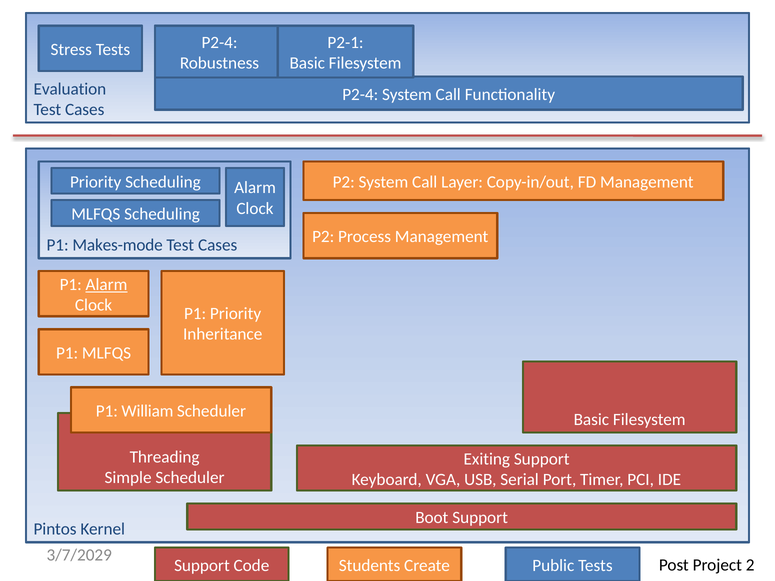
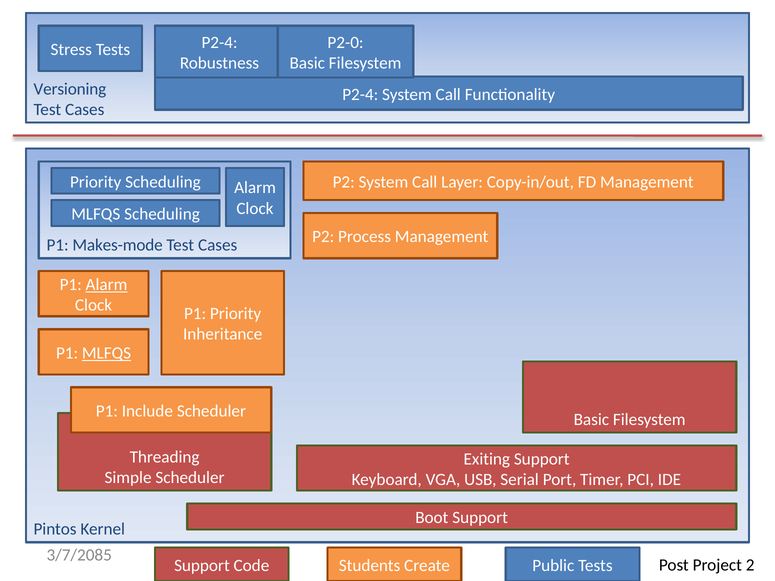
P2-1: P2-1 -> P2-0
Evaluation: Evaluation -> Versioning
MLFQS at (107, 353) underline: none -> present
William: William -> Include
3/7/2029: 3/7/2029 -> 3/7/2085
